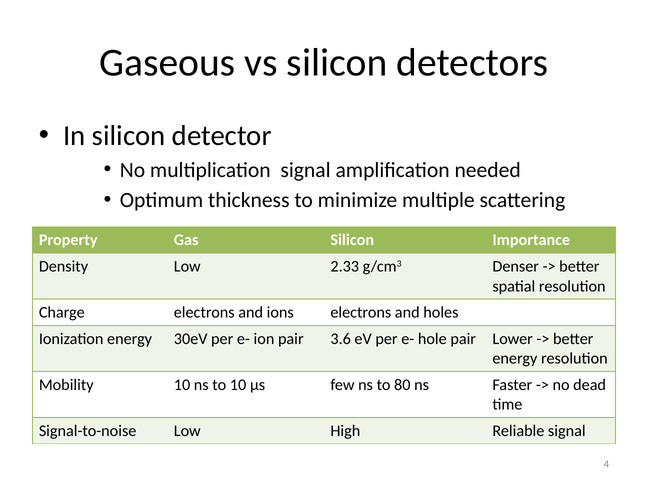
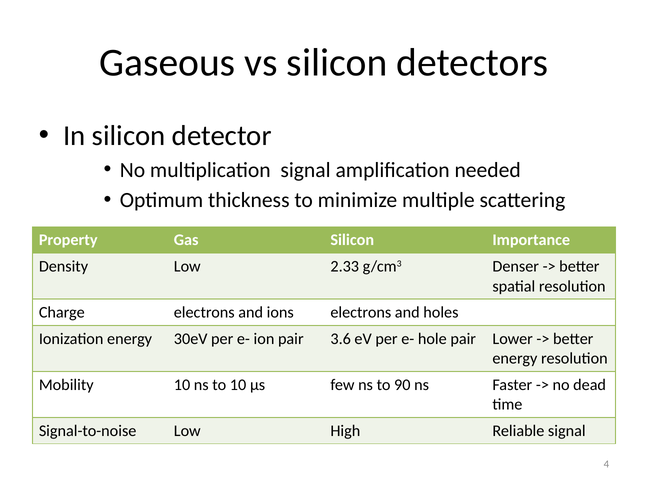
80: 80 -> 90
